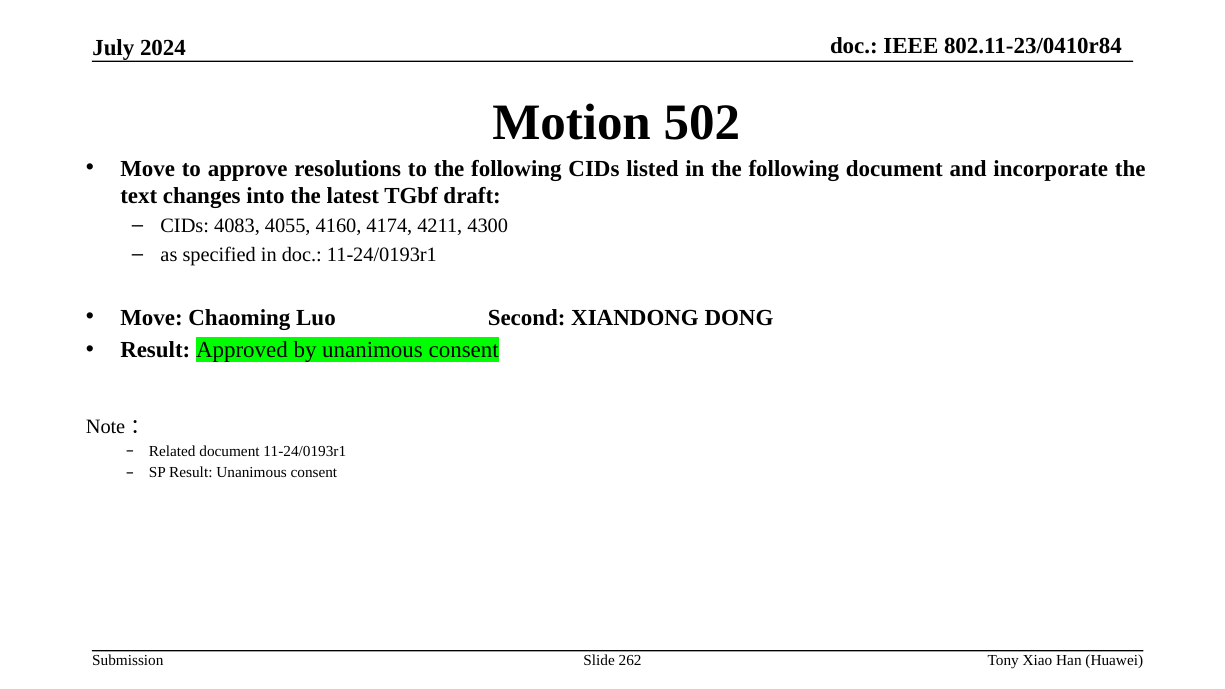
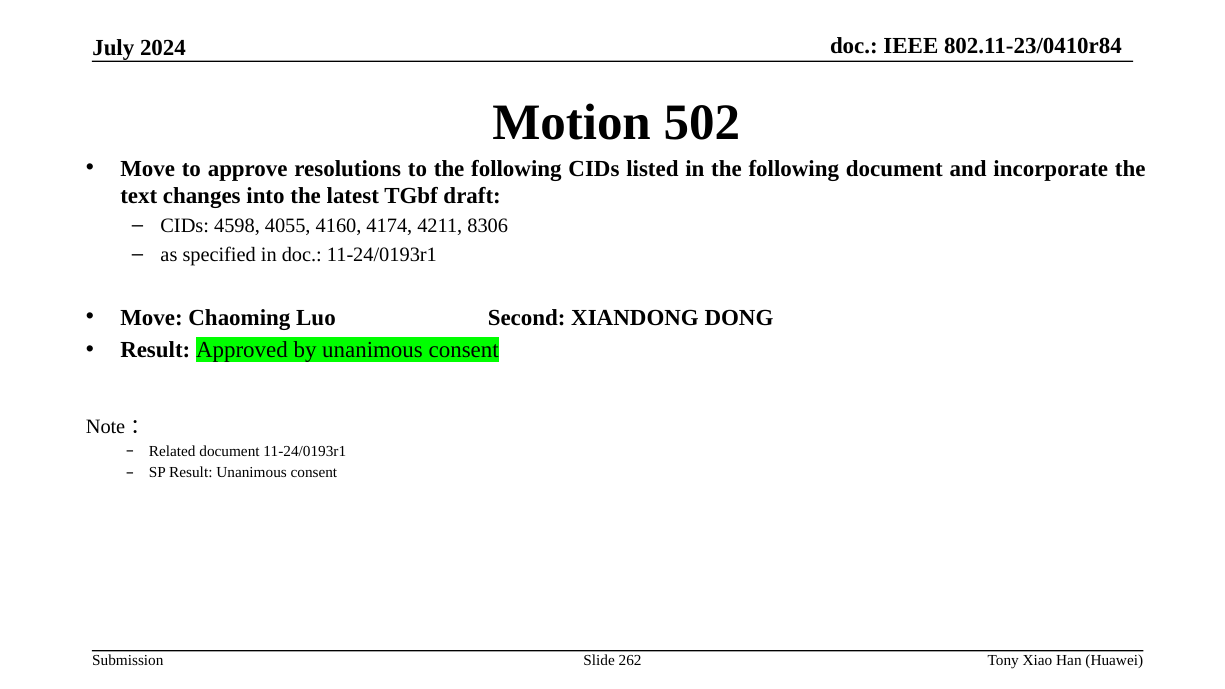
4083: 4083 -> 4598
4300: 4300 -> 8306
